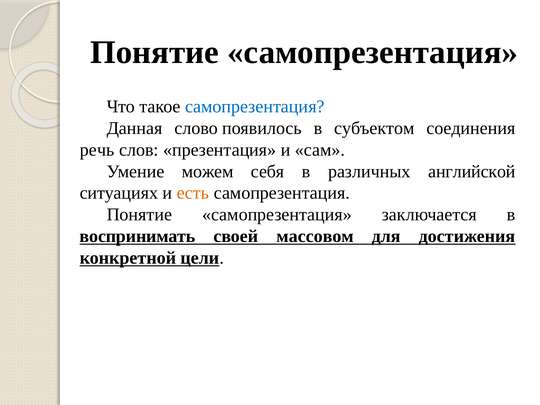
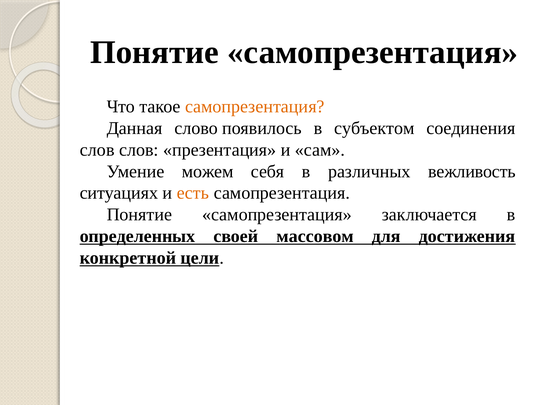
самопрезентация at (255, 107) colour: blue -> orange
речь at (97, 150): речь -> слов
английской: английской -> вежливость
воспринимать: воспринимать -> определенных
